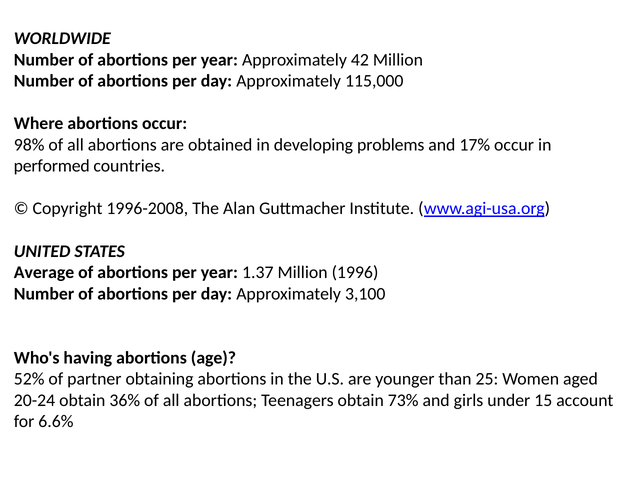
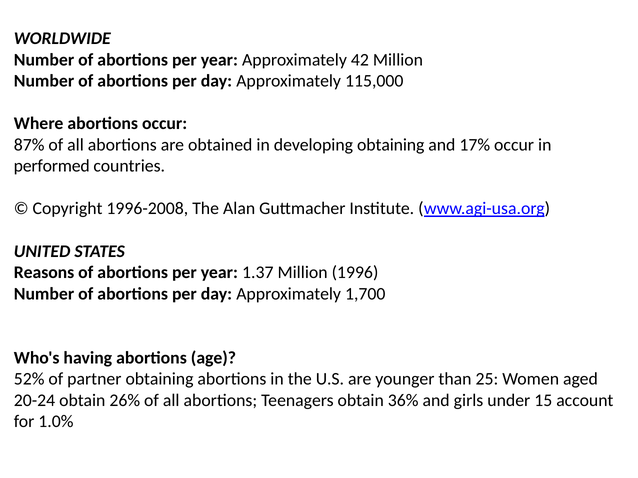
98%: 98% -> 87%
developing problems: problems -> obtaining
Average: Average -> Reasons
3,100: 3,100 -> 1,700
36%: 36% -> 26%
73%: 73% -> 36%
6.6%: 6.6% -> 1.0%
